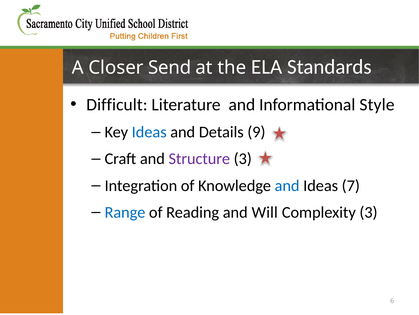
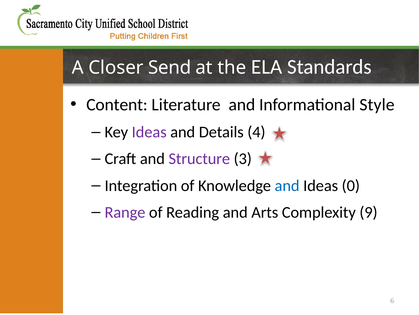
Difficult: Difficult -> Content
Ideas at (149, 132) colour: blue -> purple
9: 9 -> 4
7: 7 -> 0
Range colour: blue -> purple
Will: Will -> Arts
Complexity 3: 3 -> 9
